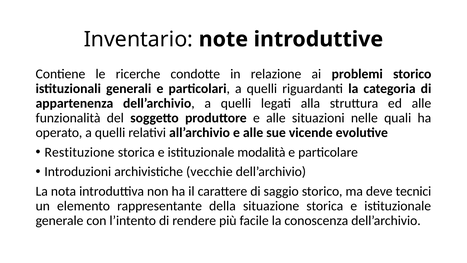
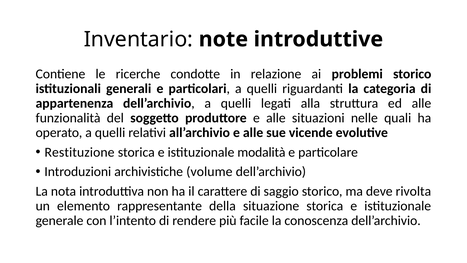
vecchie: vecchie -> volume
tecnici: tecnici -> rivolta
